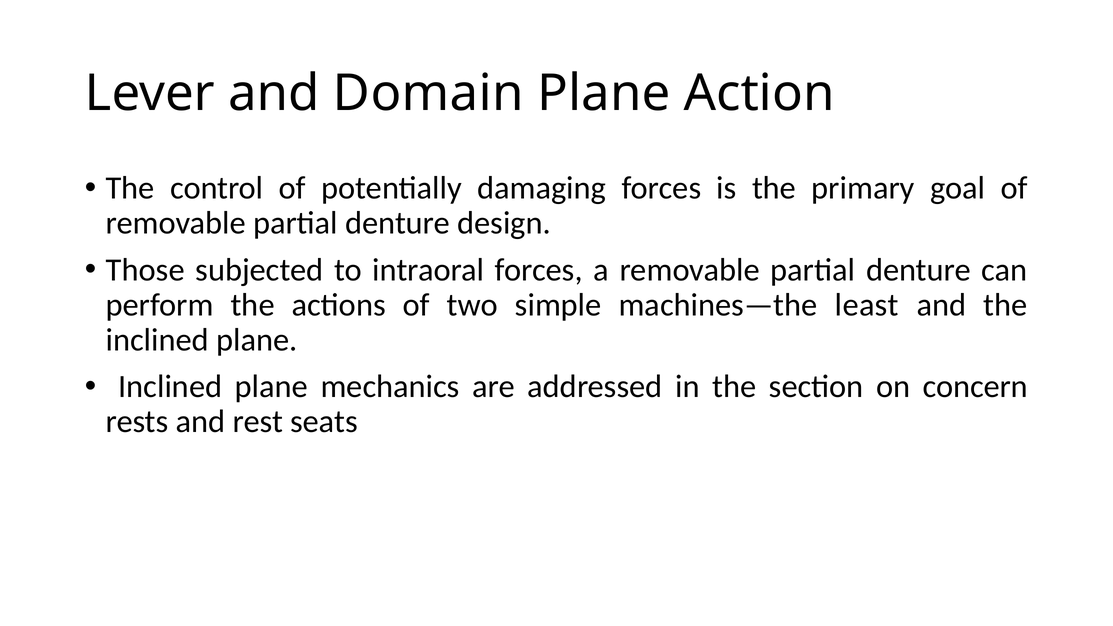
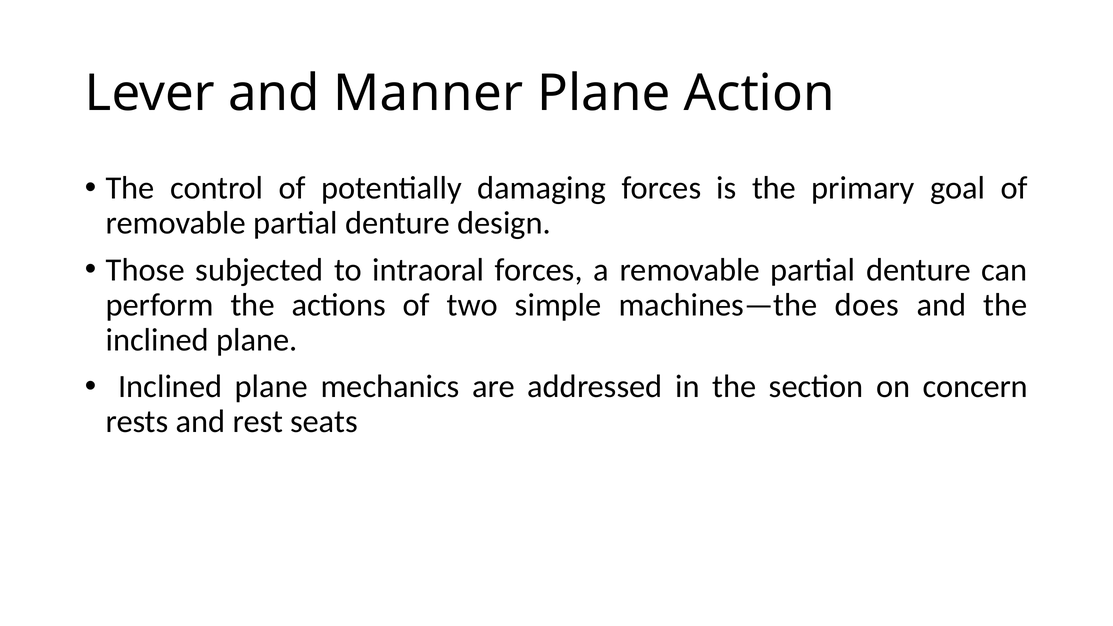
Domain: Domain -> Manner
least: least -> does
